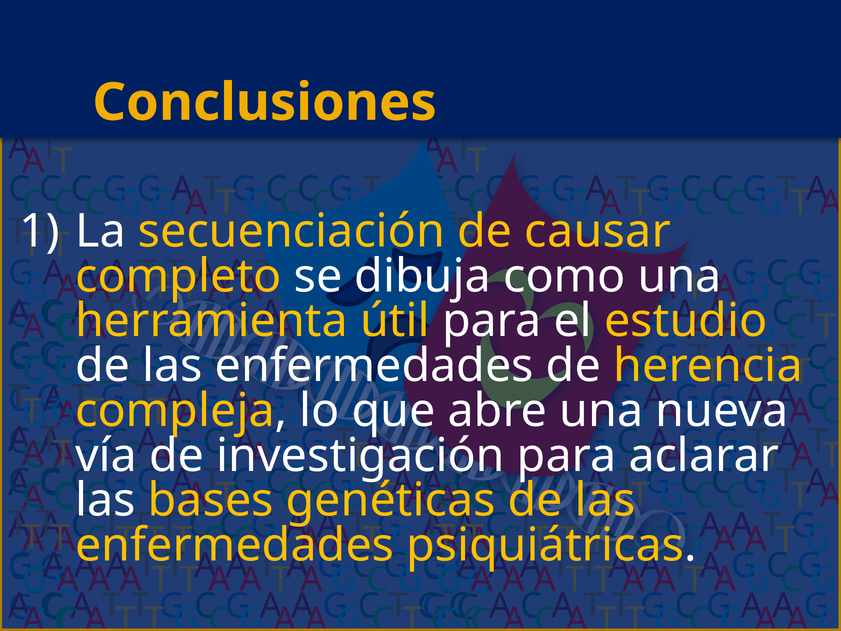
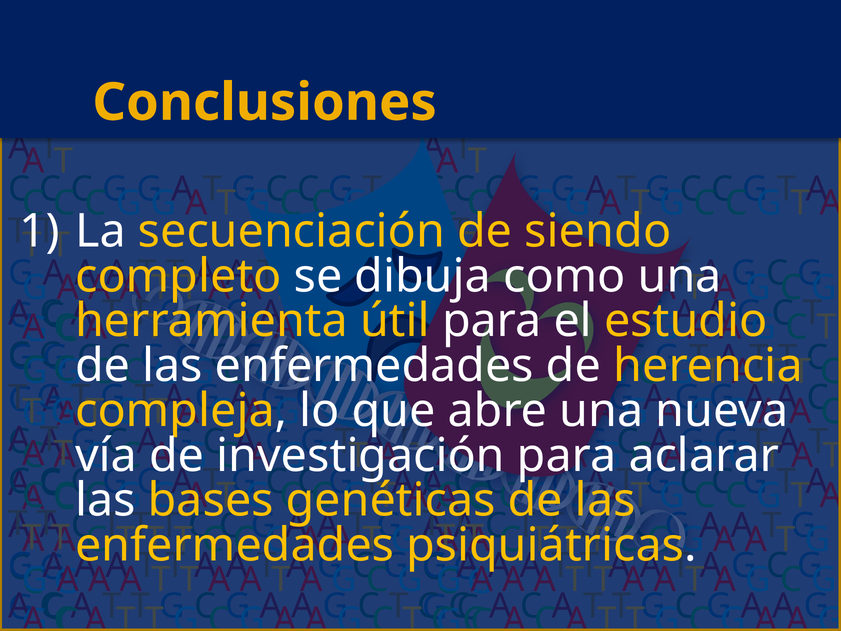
causar: causar -> siendo
